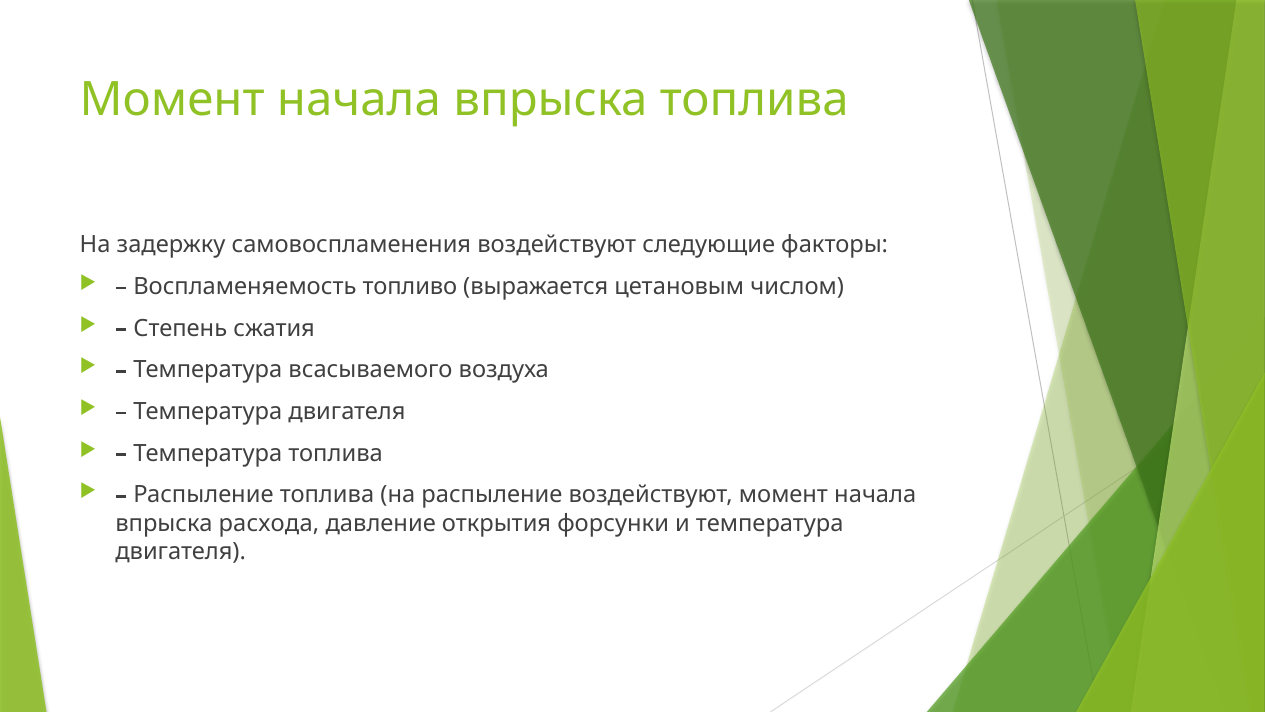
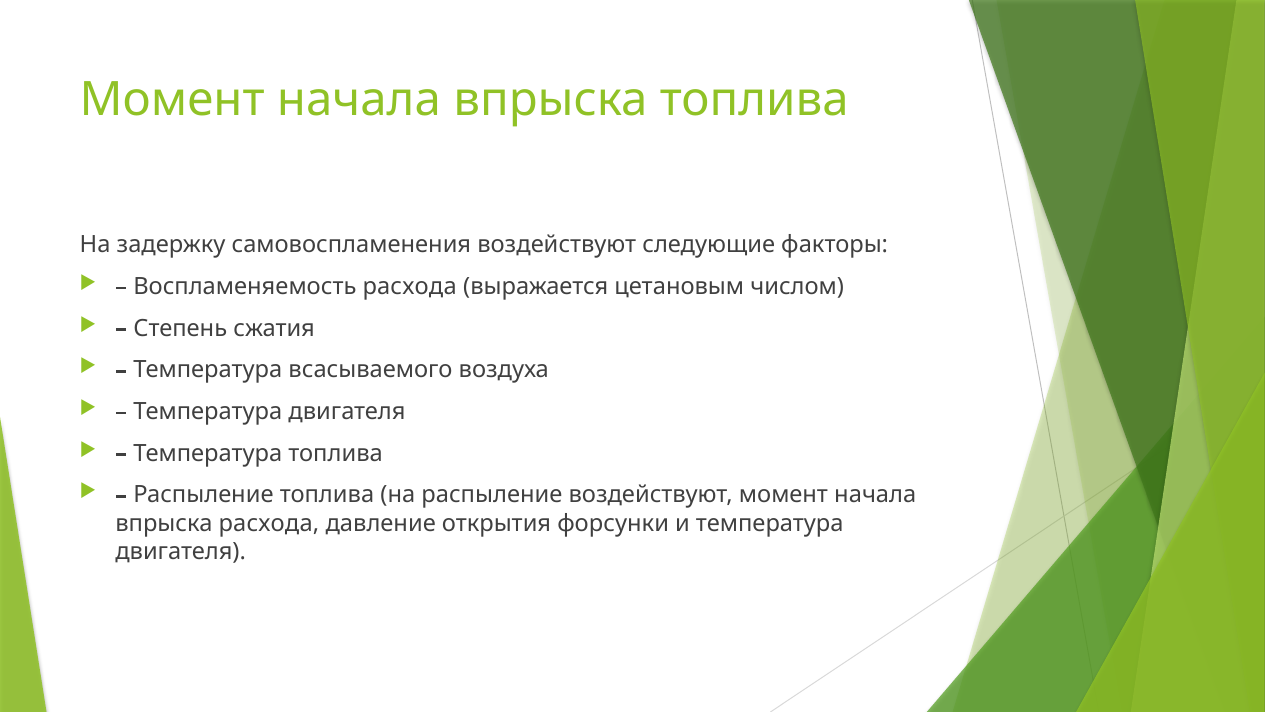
Воспламеняемость топливо: топливо -> расхода
